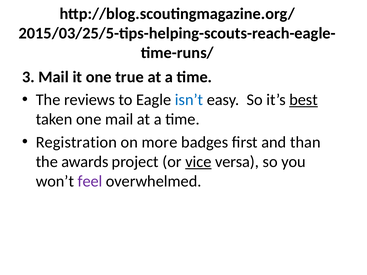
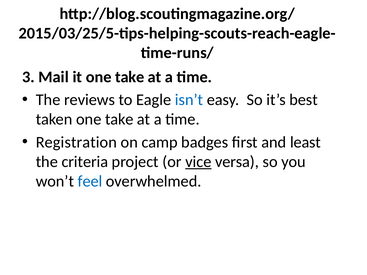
it one true: true -> take
best underline: present -> none
taken one mail: mail -> take
more: more -> camp
than: than -> least
awards: awards -> criteria
feel colour: purple -> blue
